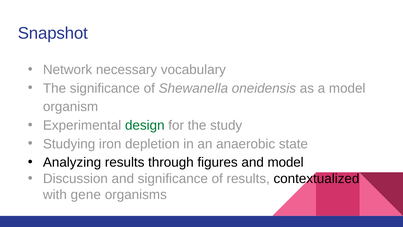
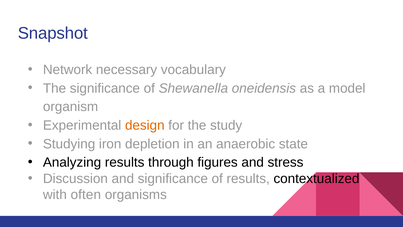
design colour: green -> orange
and model: model -> stress
gene: gene -> often
